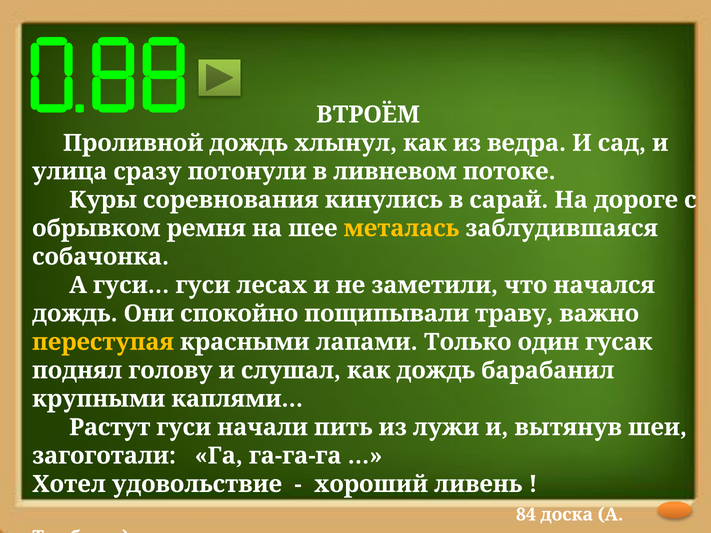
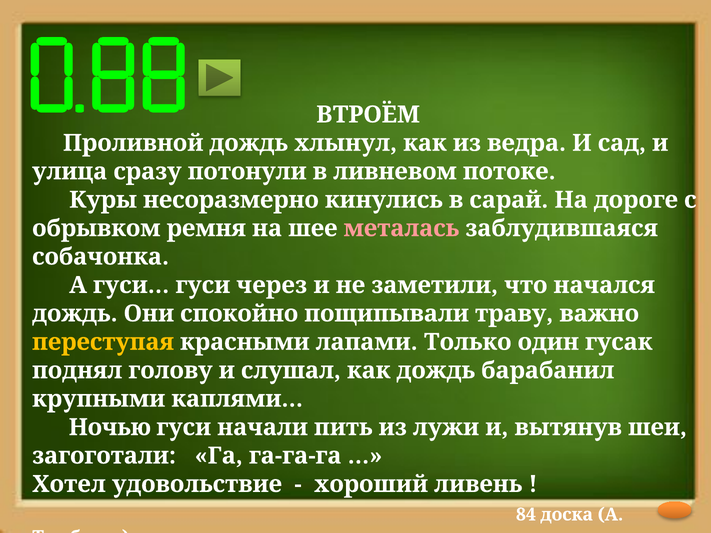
соревнования: соревнования -> несоразмерно
металась colour: yellow -> pink
лесах: лесах -> через
Растут: Растут -> Ночью
